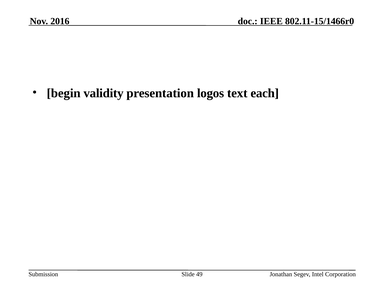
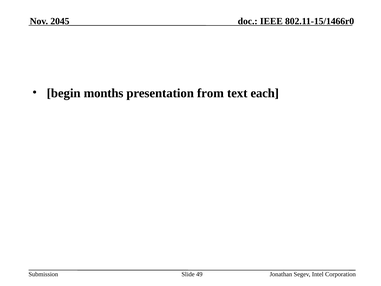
2016: 2016 -> 2045
validity: validity -> months
logos: logos -> from
